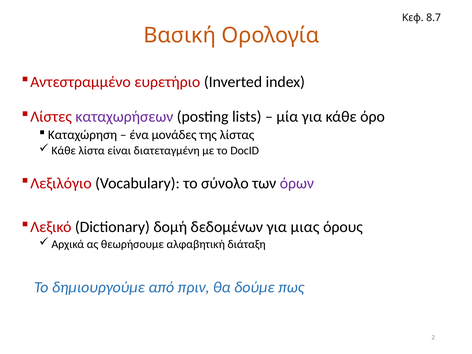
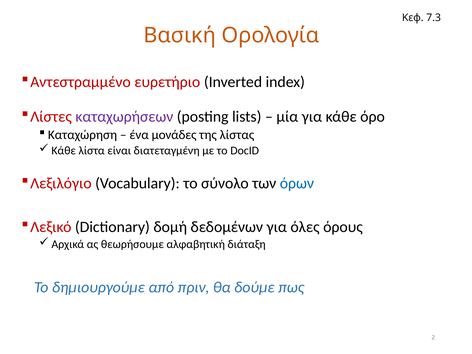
8.7: 8.7 -> 7.3
όρων colour: purple -> blue
μιας: μιας -> όλες
